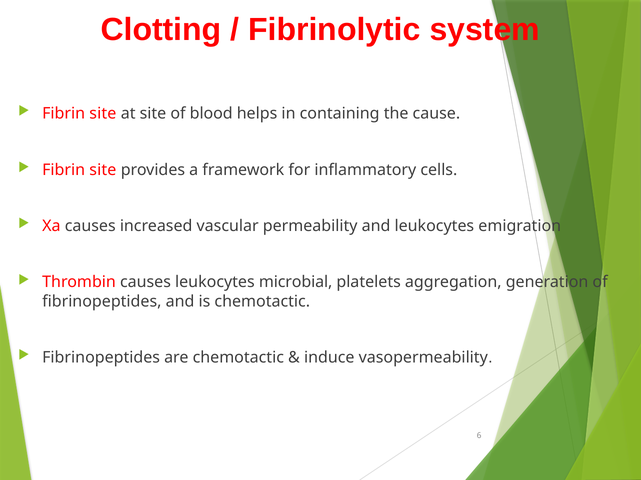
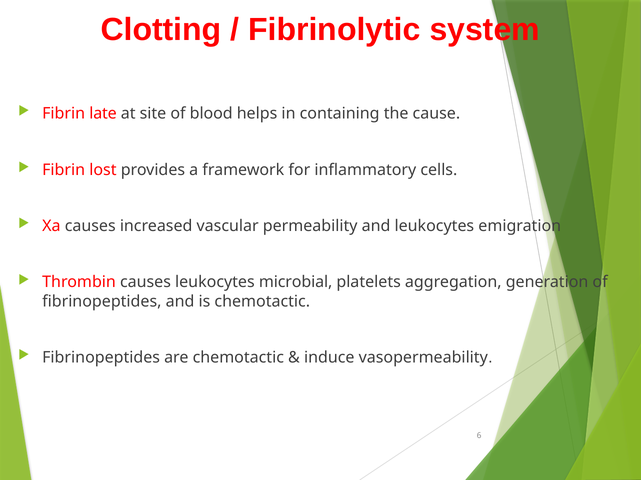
site at (103, 114): site -> late
site at (103, 170): site -> lost
